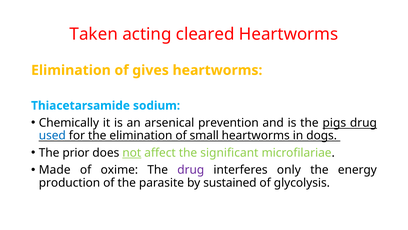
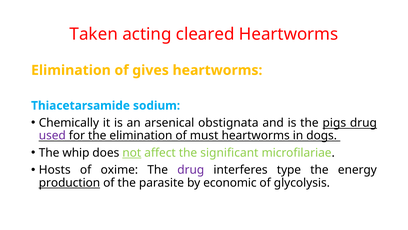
prevention: prevention -> obstignata
used colour: blue -> purple
small: small -> must
prior: prior -> whip
Made: Made -> Hosts
only: only -> type
production underline: none -> present
sustained: sustained -> economic
